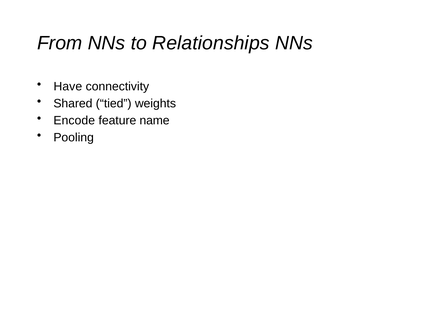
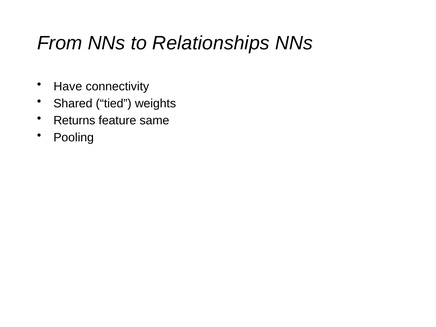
Encode: Encode -> Returns
name: name -> same
